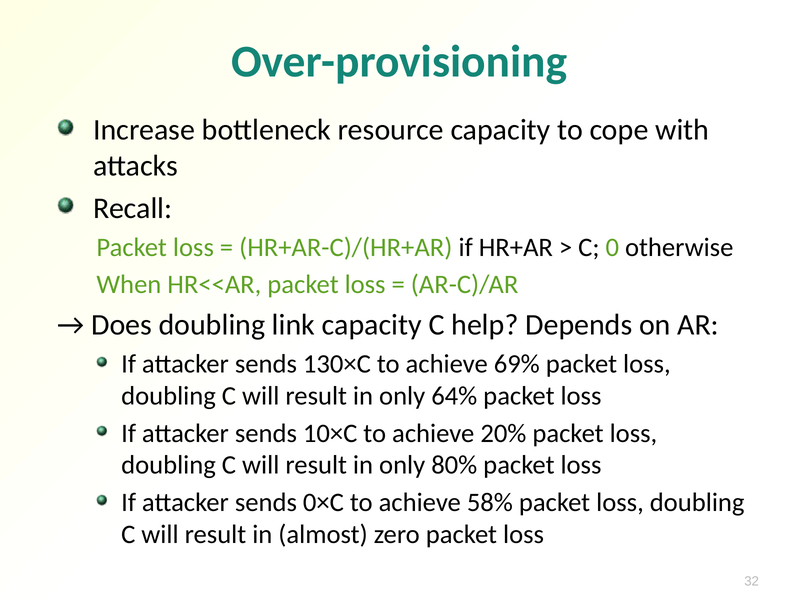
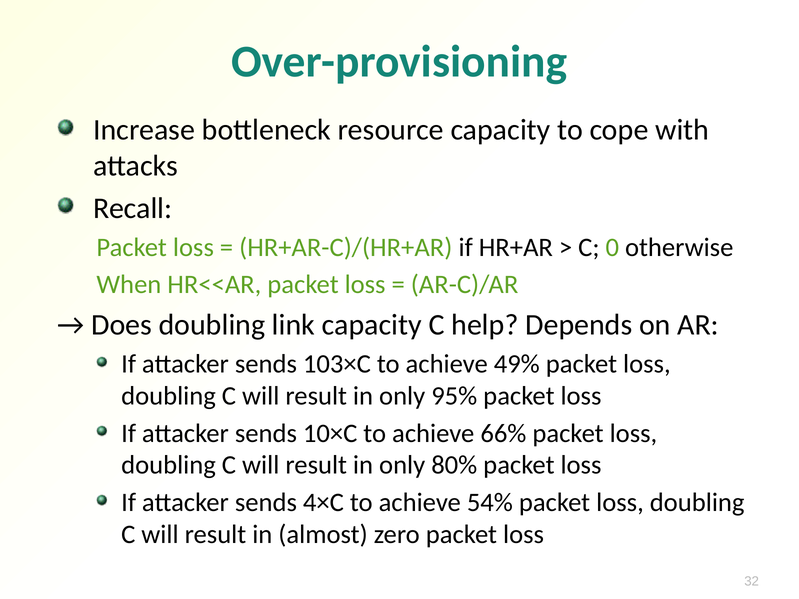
130×C: 130×C -> 103×C
69%: 69% -> 49%
64%: 64% -> 95%
20%: 20% -> 66%
0×C: 0×C -> 4×C
58%: 58% -> 54%
